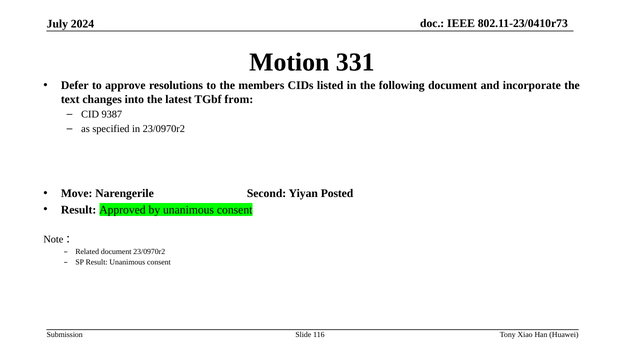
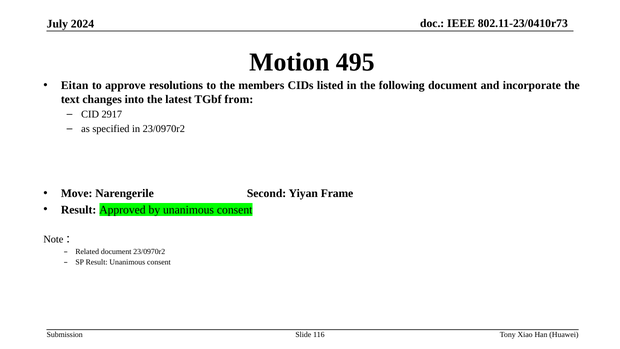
331: 331 -> 495
Defer: Defer -> Eitan
9387: 9387 -> 2917
Posted: Posted -> Frame
